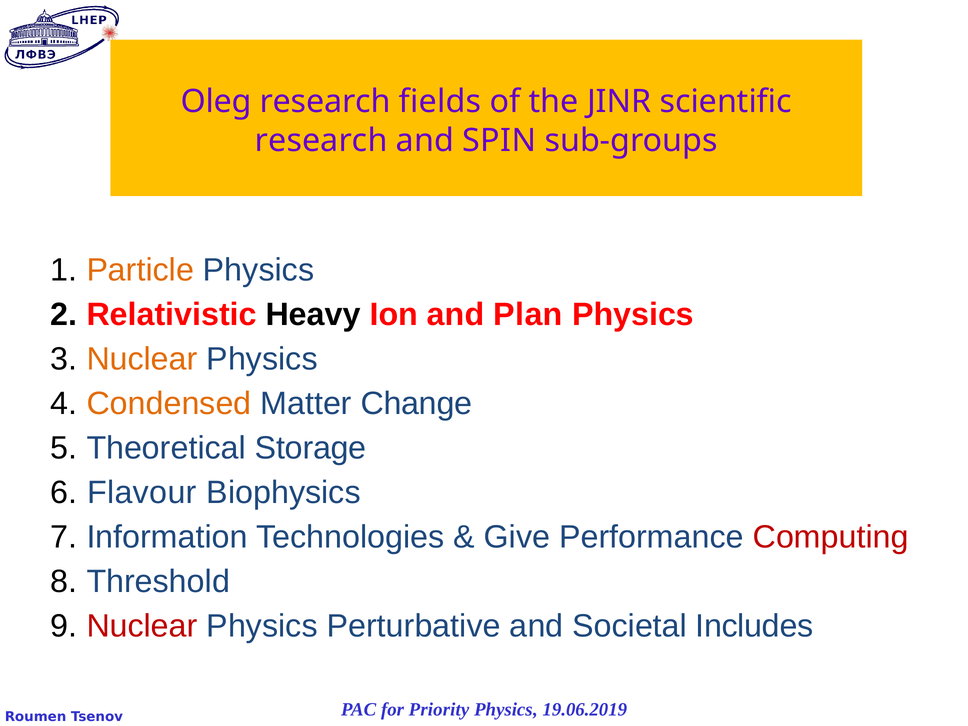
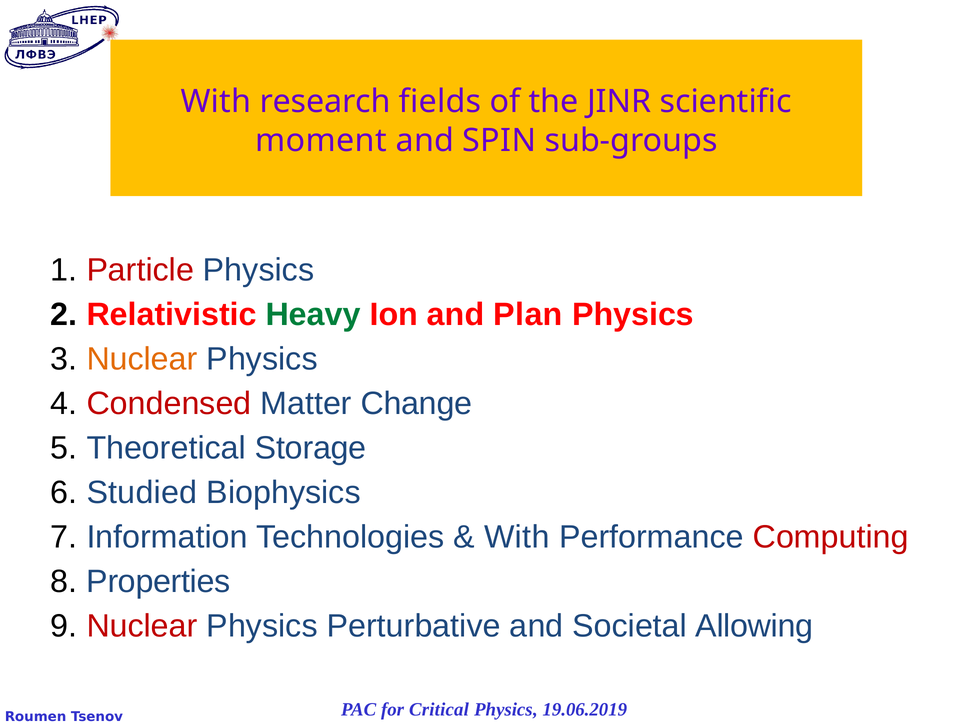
Oleg at (216, 101): Oleg -> With
research at (321, 141): research -> moment
Particle colour: orange -> red
Heavy colour: black -> green
Condensed colour: orange -> red
Flavour: Flavour -> Studied
Give at (517, 537): Give -> With
Threshold: Threshold -> Properties
Includes: Includes -> Allowing
Priority: Priority -> Critical
